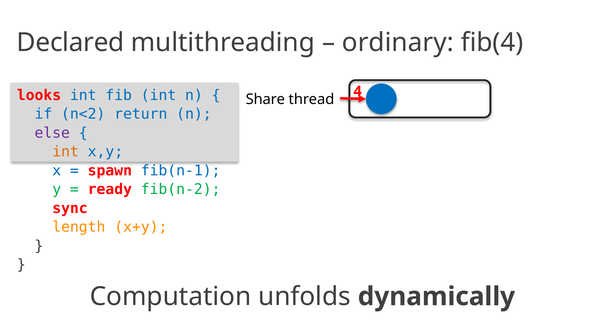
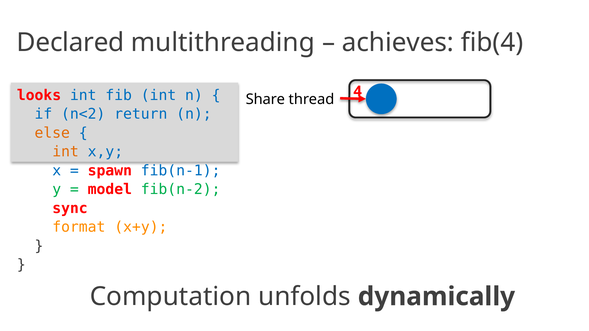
ordinary: ordinary -> achieves
else colour: purple -> orange
ready: ready -> model
length: length -> format
